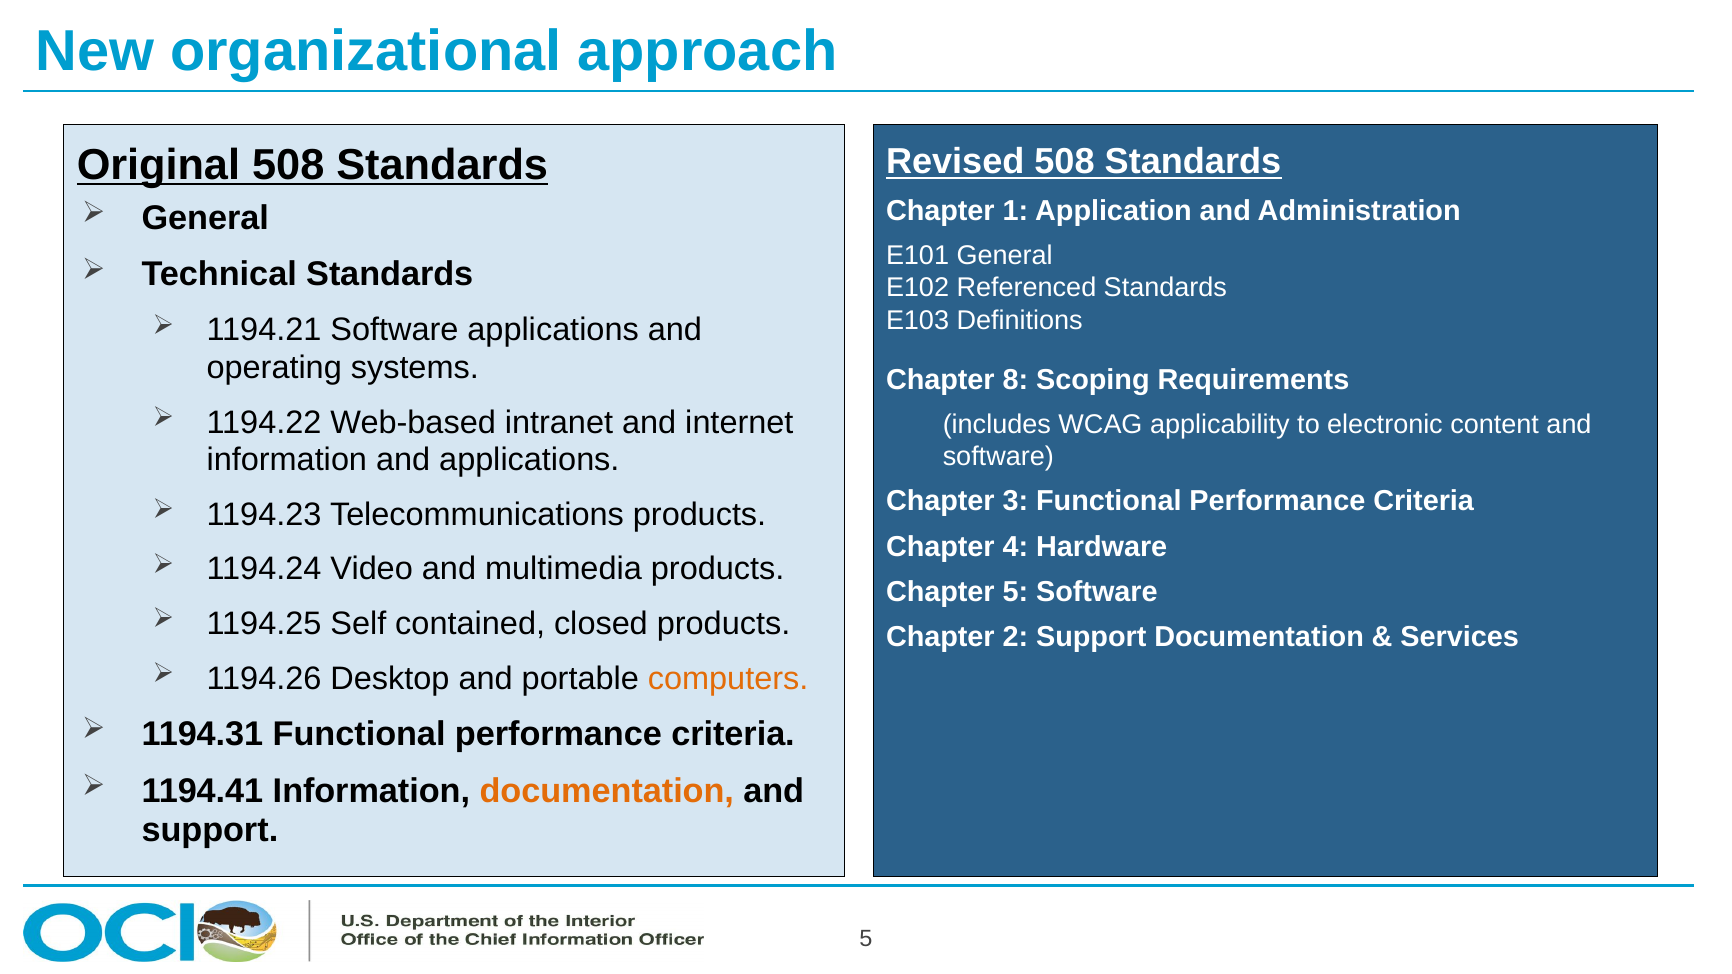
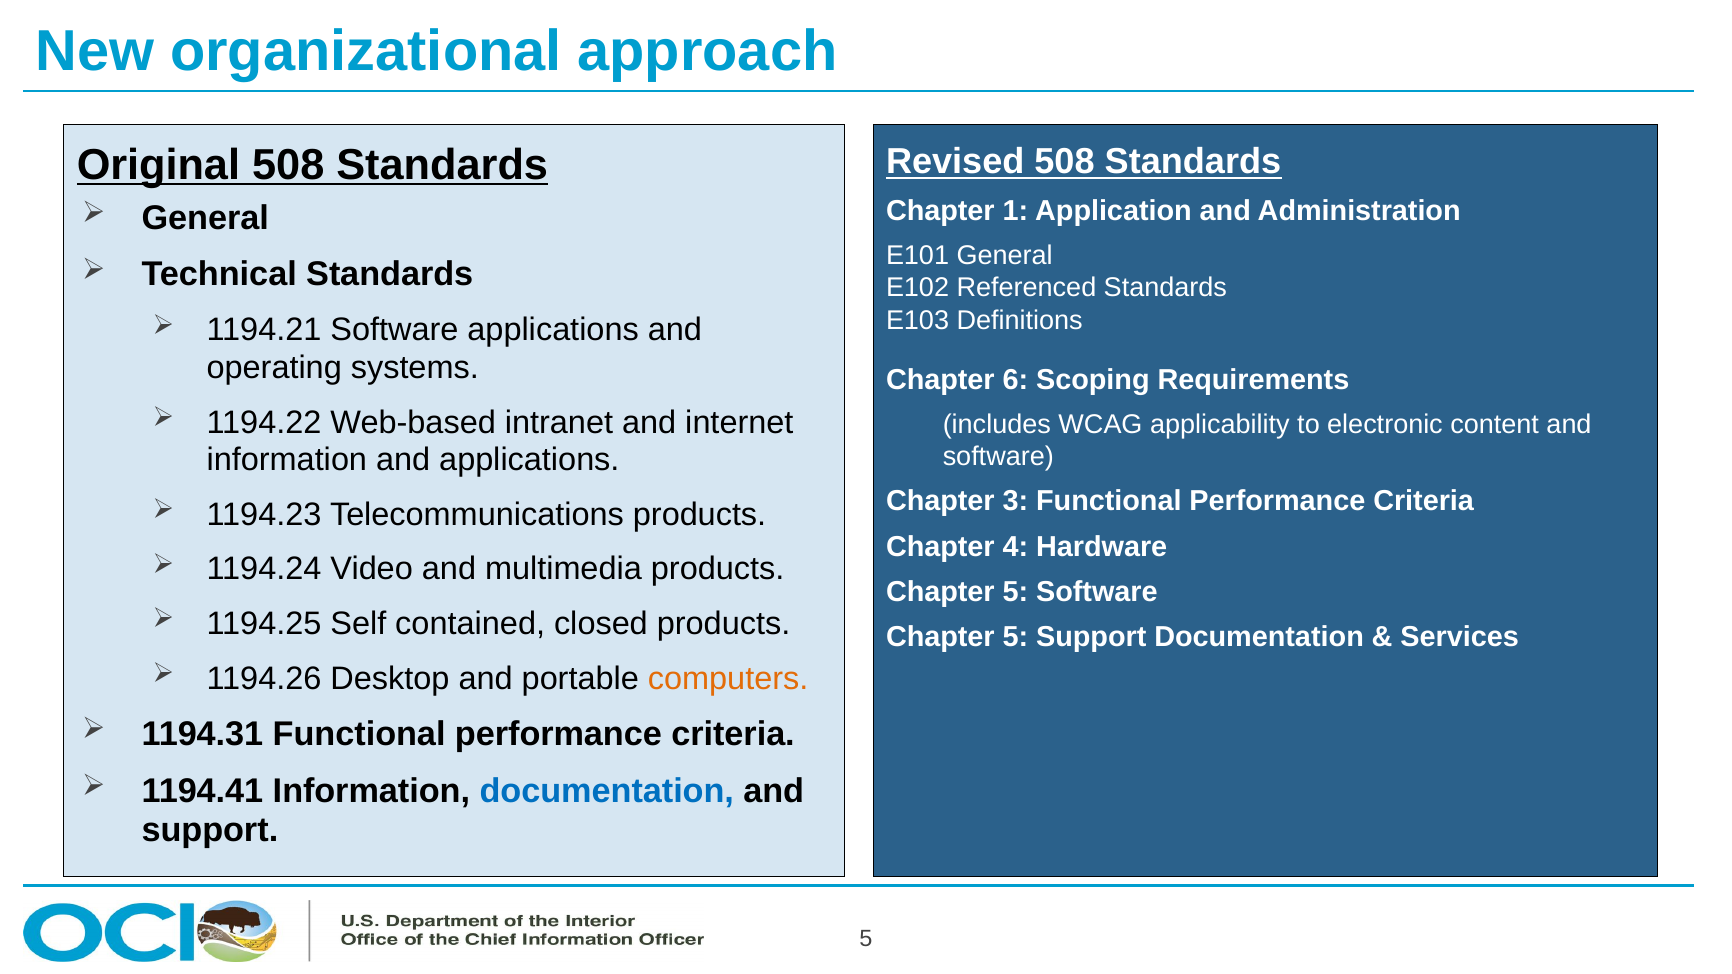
8: 8 -> 6
2 at (1015, 638): 2 -> 5
documentation at (607, 791) colour: orange -> blue
